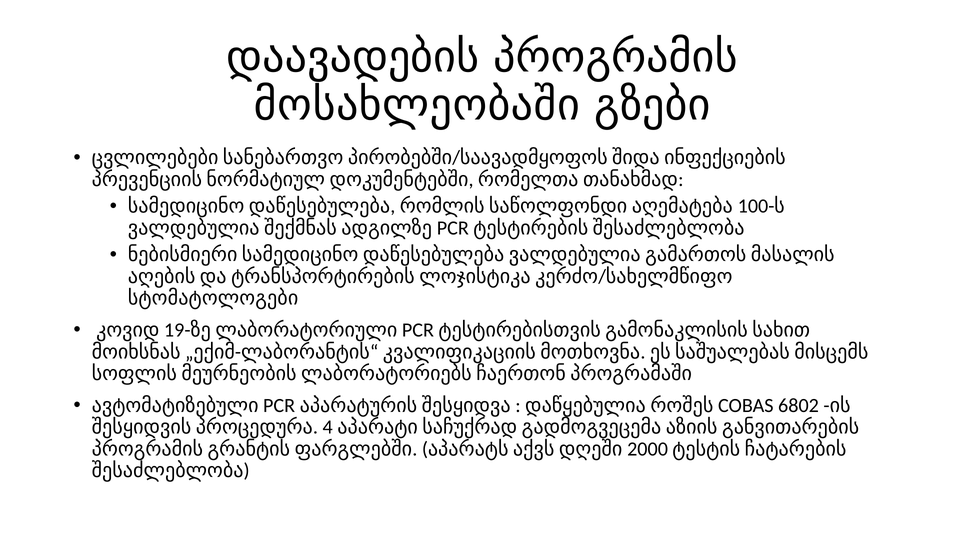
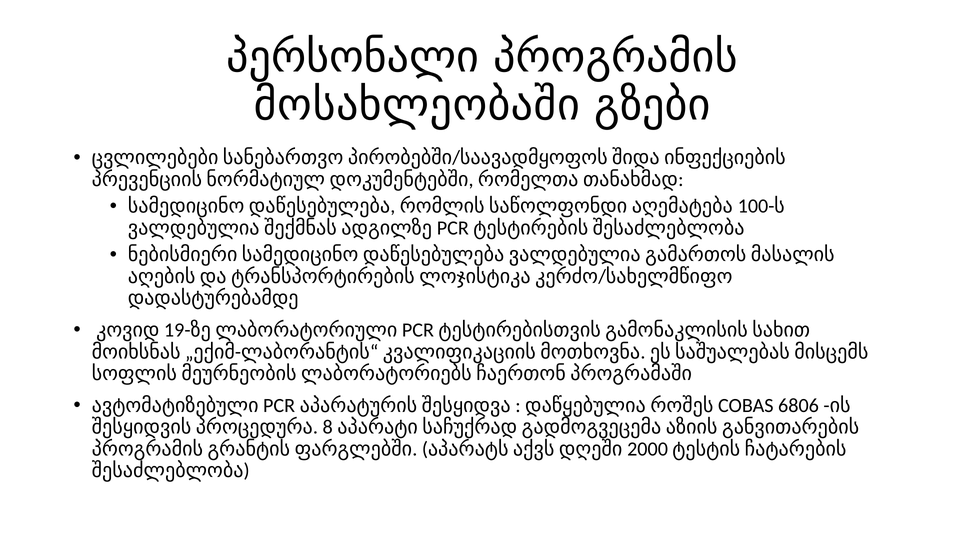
დაავადების: დაავადების -> პერსონალი
სტომატოლოგები: სტომატოლოგები -> დადასტურებამდე
6802: 6802 -> 6806
4: 4 -> 8
